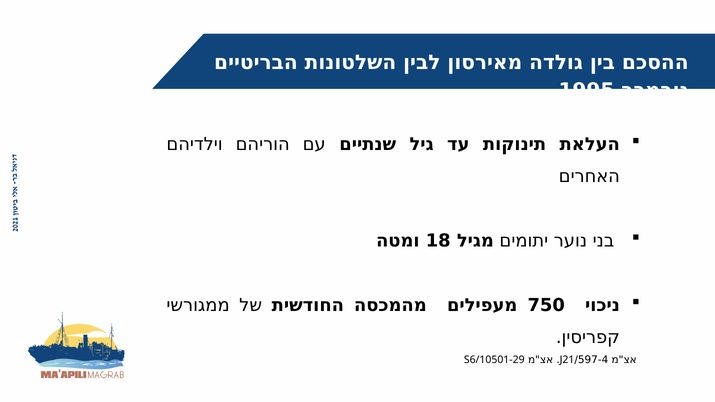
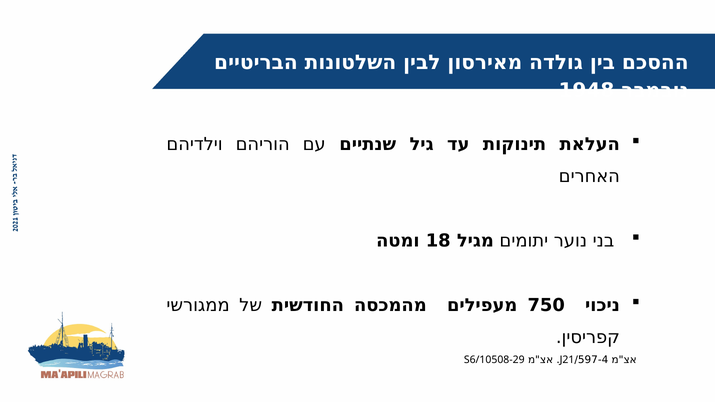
1995: 1995 -> 1948
S6/10501-29: S6/10501-29 -> S6/10508-29
